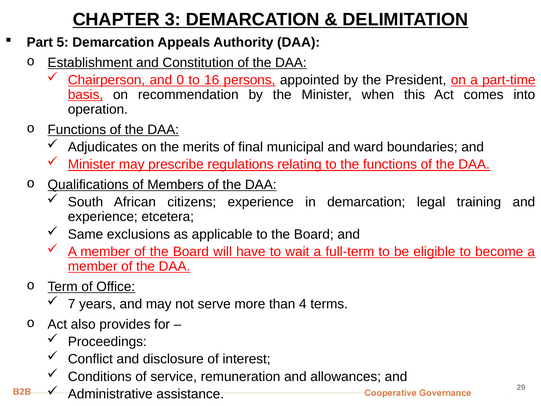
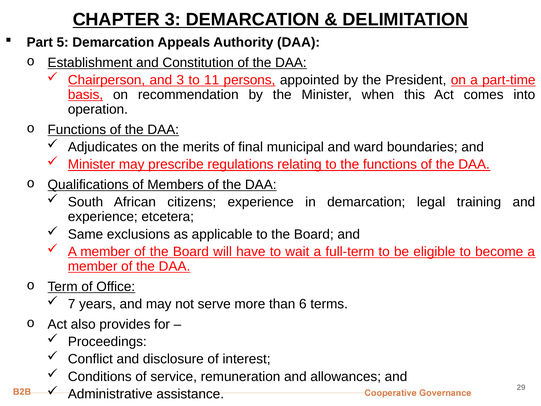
and 0: 0 -> 3
16: 16 -> 11
4: 4 -> 6
